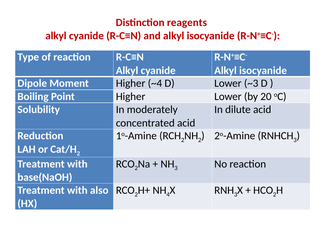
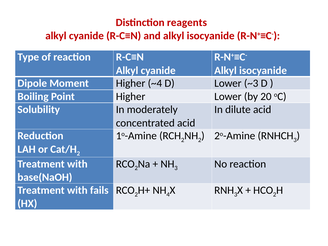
also: also -> fails
